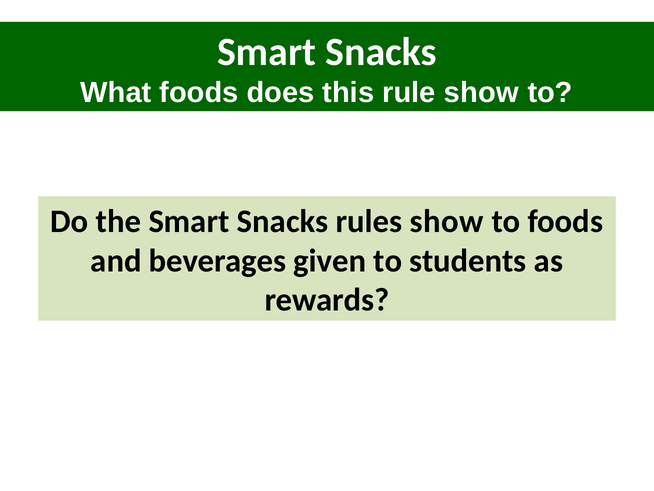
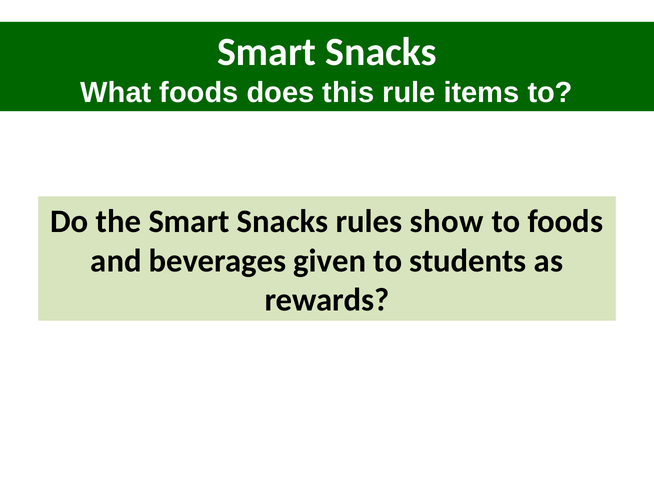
rule show: show -> items
